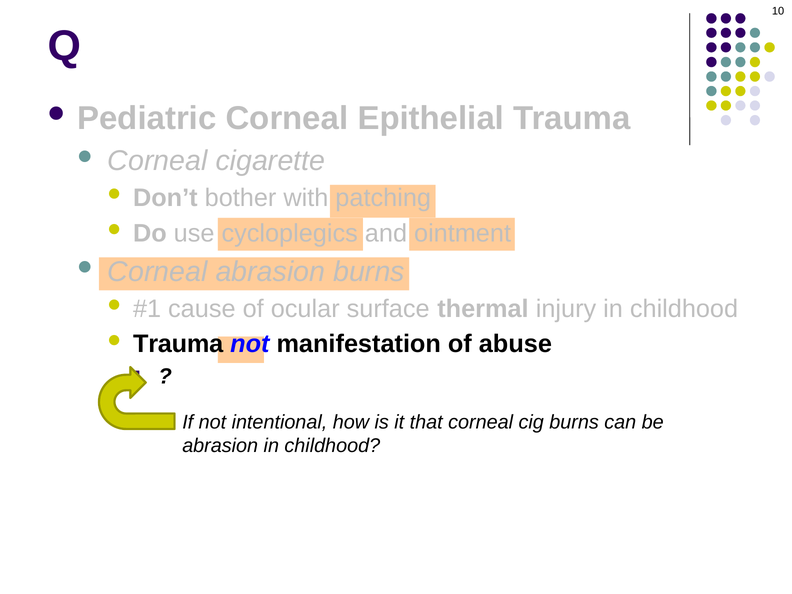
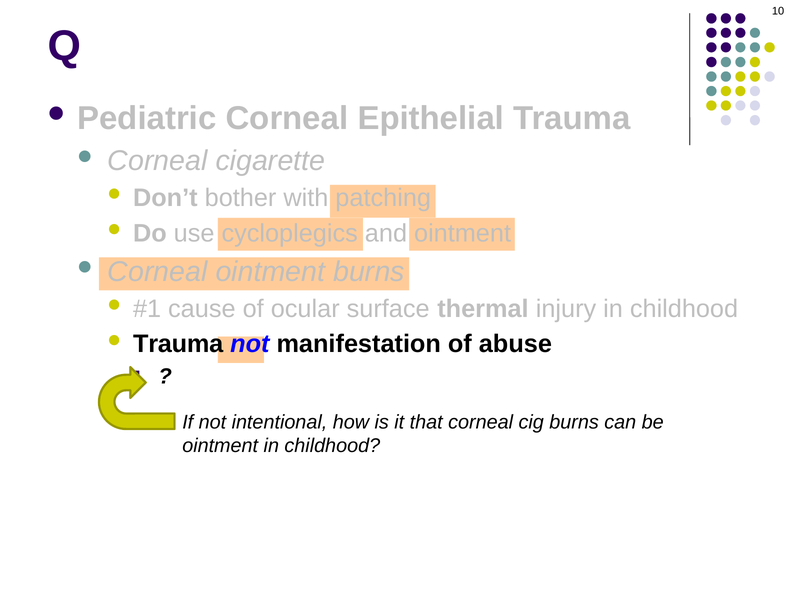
Corneal abrasion: abrasion -> ointment
abrasion at (220, 446): abrasion -> ointment
